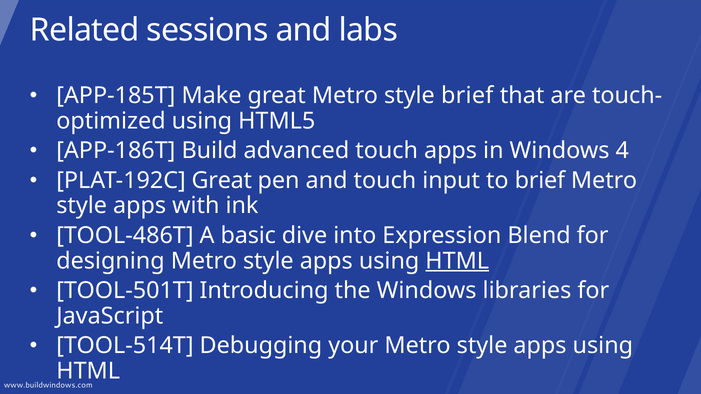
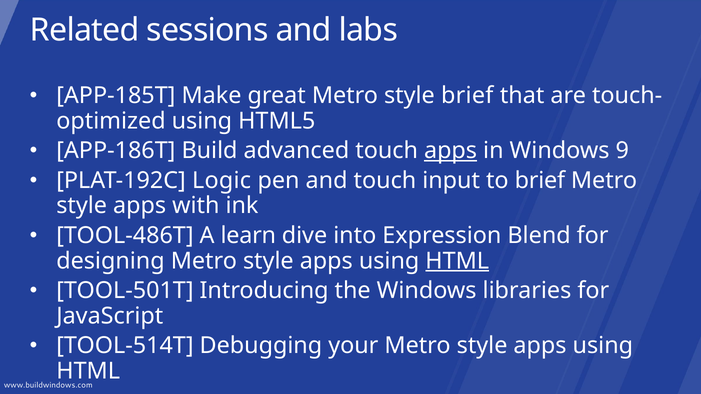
apps at (451, 151) underline: none -> present
4: 4 -> 9
PLAT-192C Great: Great -> Logic
basic: basic -> learn
